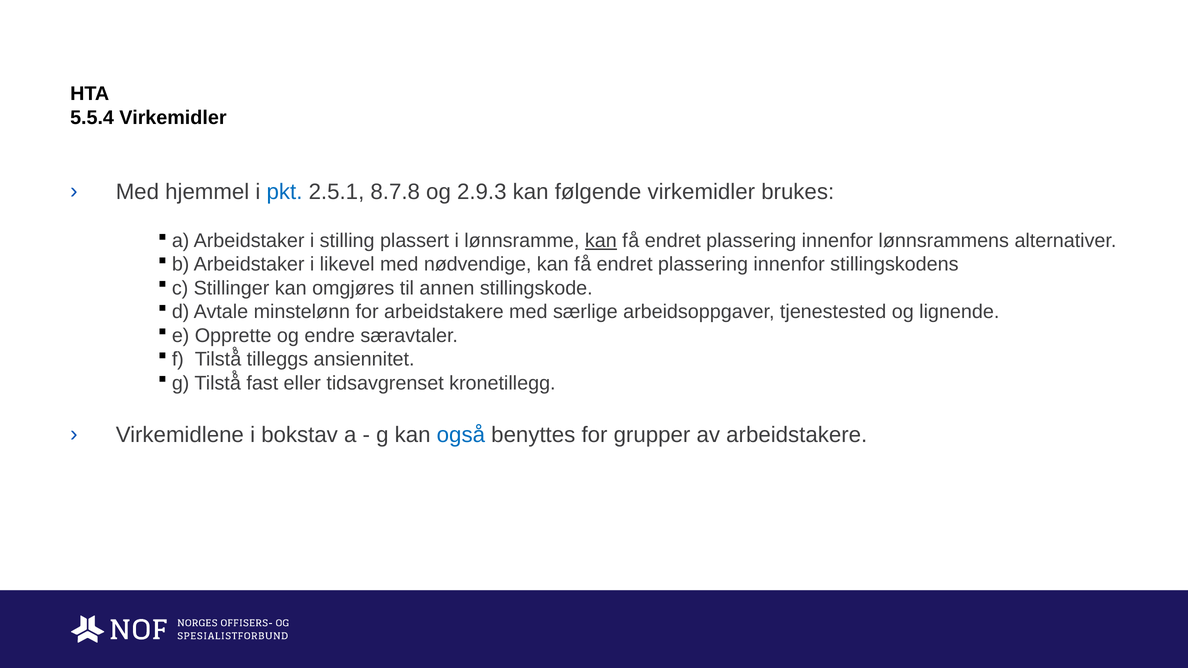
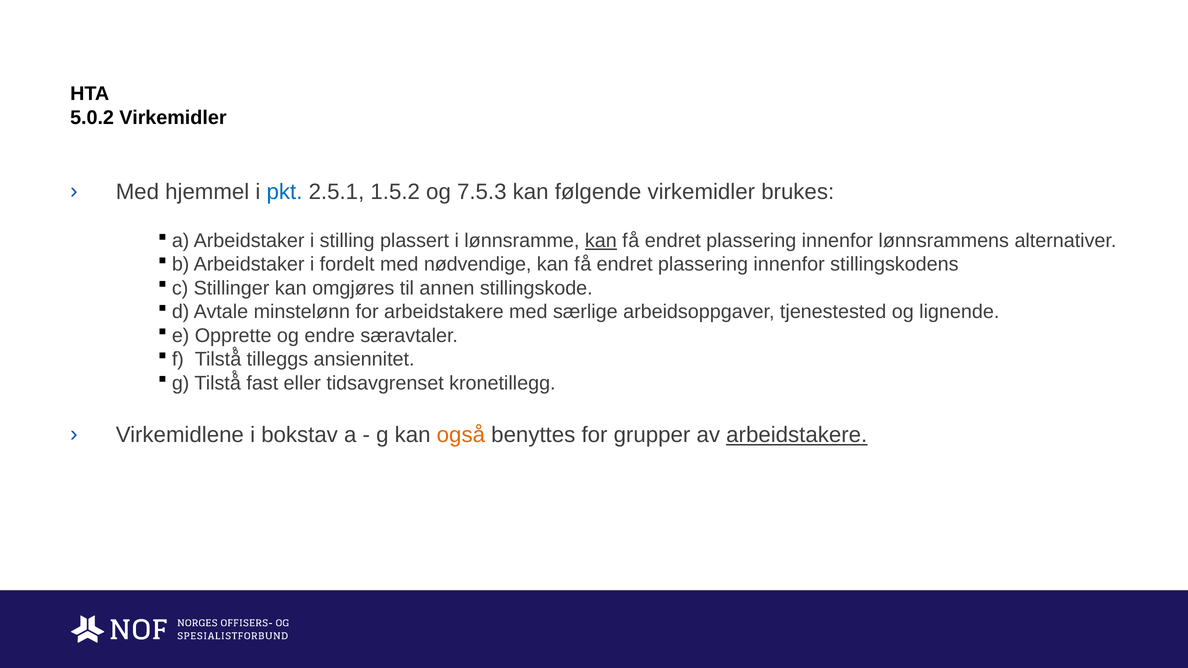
5.5.4: 5.5.4 -> 5.0.2
8.7.8: 8.7.8 -> 1.5.2
2.9.3: 2.9.3 -> 7.5.3
likevel: likevel -> fordelt
også colour: blue -> orange
arbeidstakere at (797, 435) underline: none -> present
